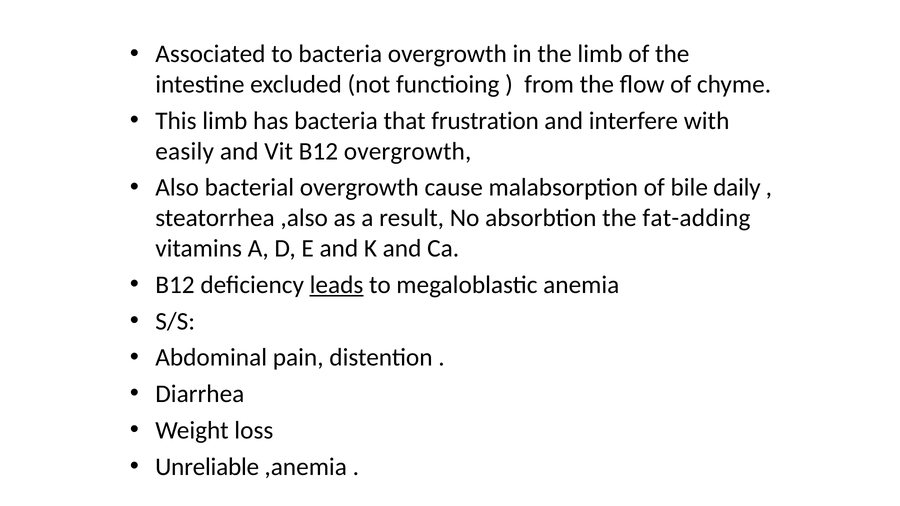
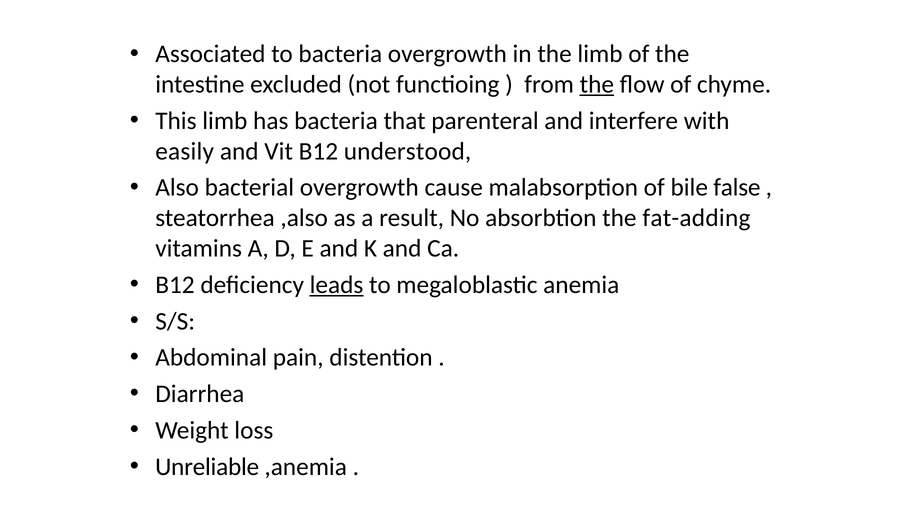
the at (597, 84) underline: none -> present
frustration: frustration -> parenteral
B12 overgrowth: overgrowth -> understood
daily: daily -> false
